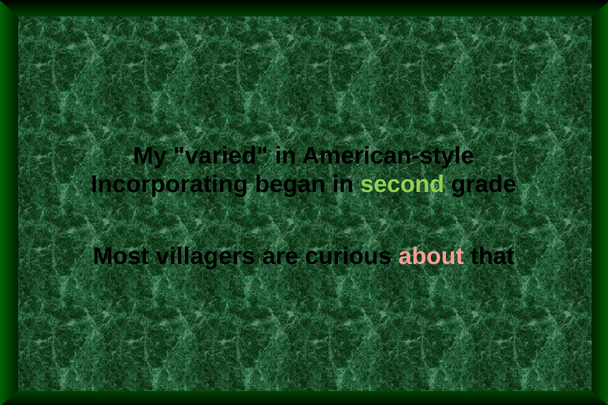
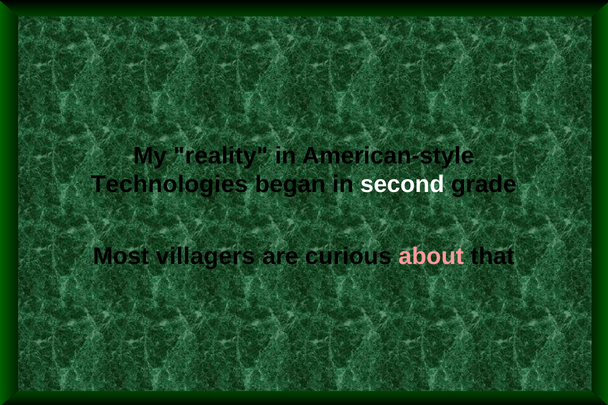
varied: varied -> reality
Incorporating: Incorporating -> Technologies
second colour: light green -> white
